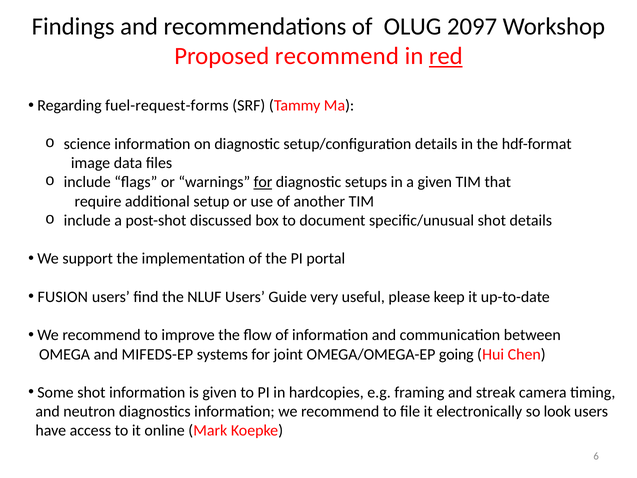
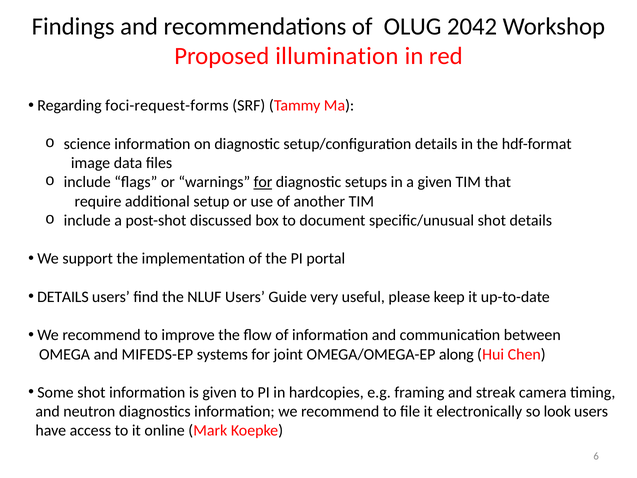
2097: 2097 -> 2042
Proposed recommend: recommend -> illumination
red underline: present -> none
fuel-request-forms: fuel-request-forms -> foci-request-forms
FUSION at (63, 297): FUSION -> DETAILS
going: going -> along
